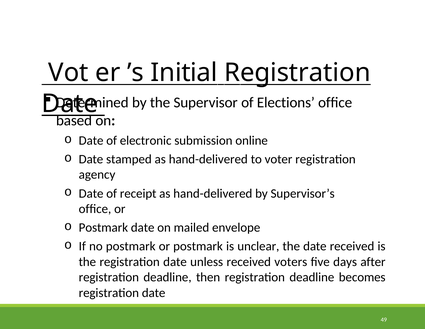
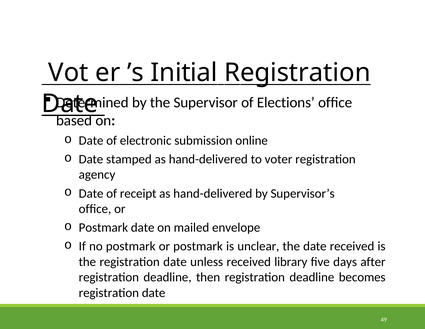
voters: voters -> library
